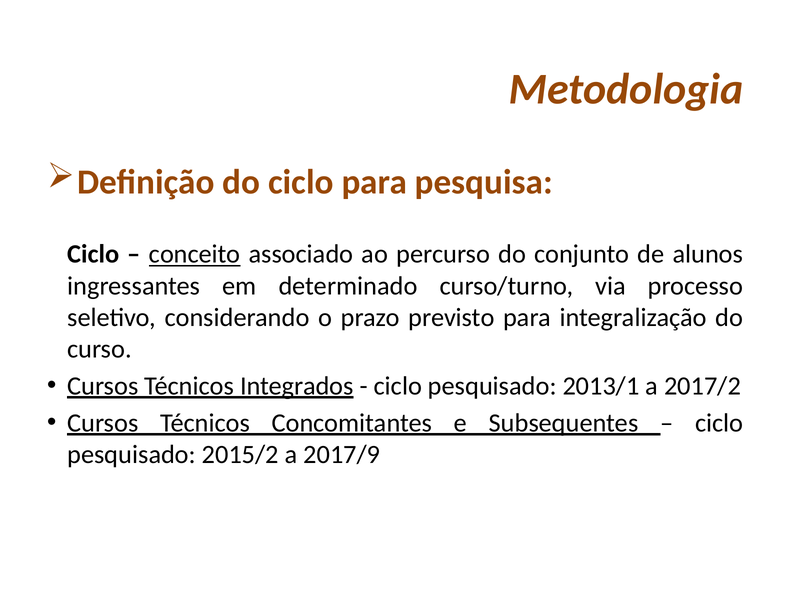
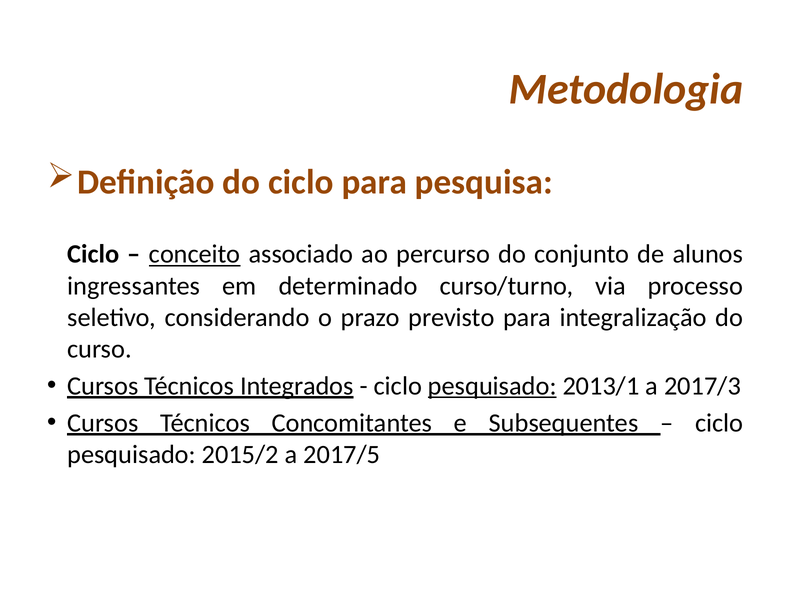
pesquisado at (492, 386) underline: none -> present
2017/2: 2017/2 -> 2017/3
2017/9: 2017/9 -> 2017/5
